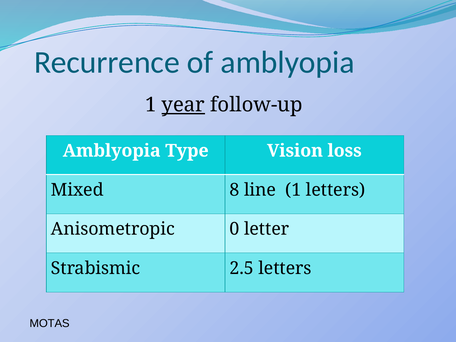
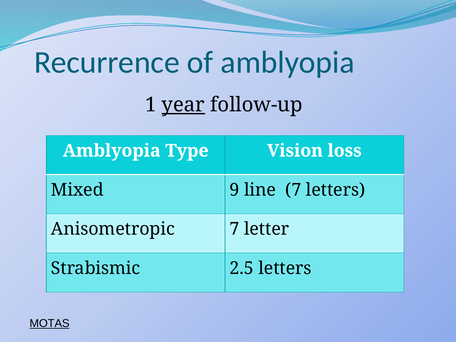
8: 8 -> 9
line 1: 1 -> 7
Anisometropic 0: 0 -> 7
MOTAS underline: none -> present
